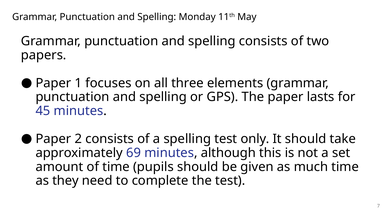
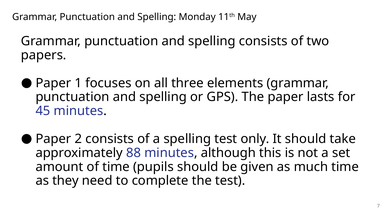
69: 69 -> 88
